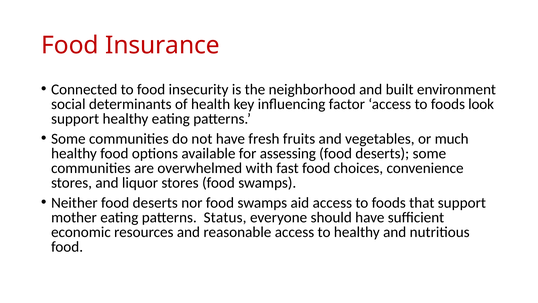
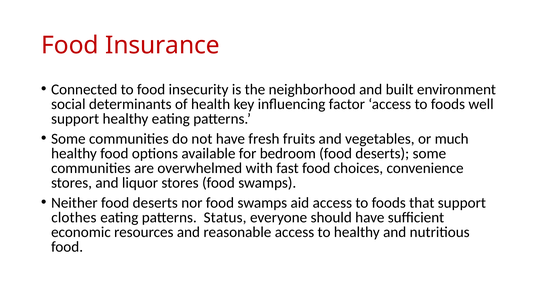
look: look -> well
assessing: assessing -> bedroom
mother: mother -> clothes
